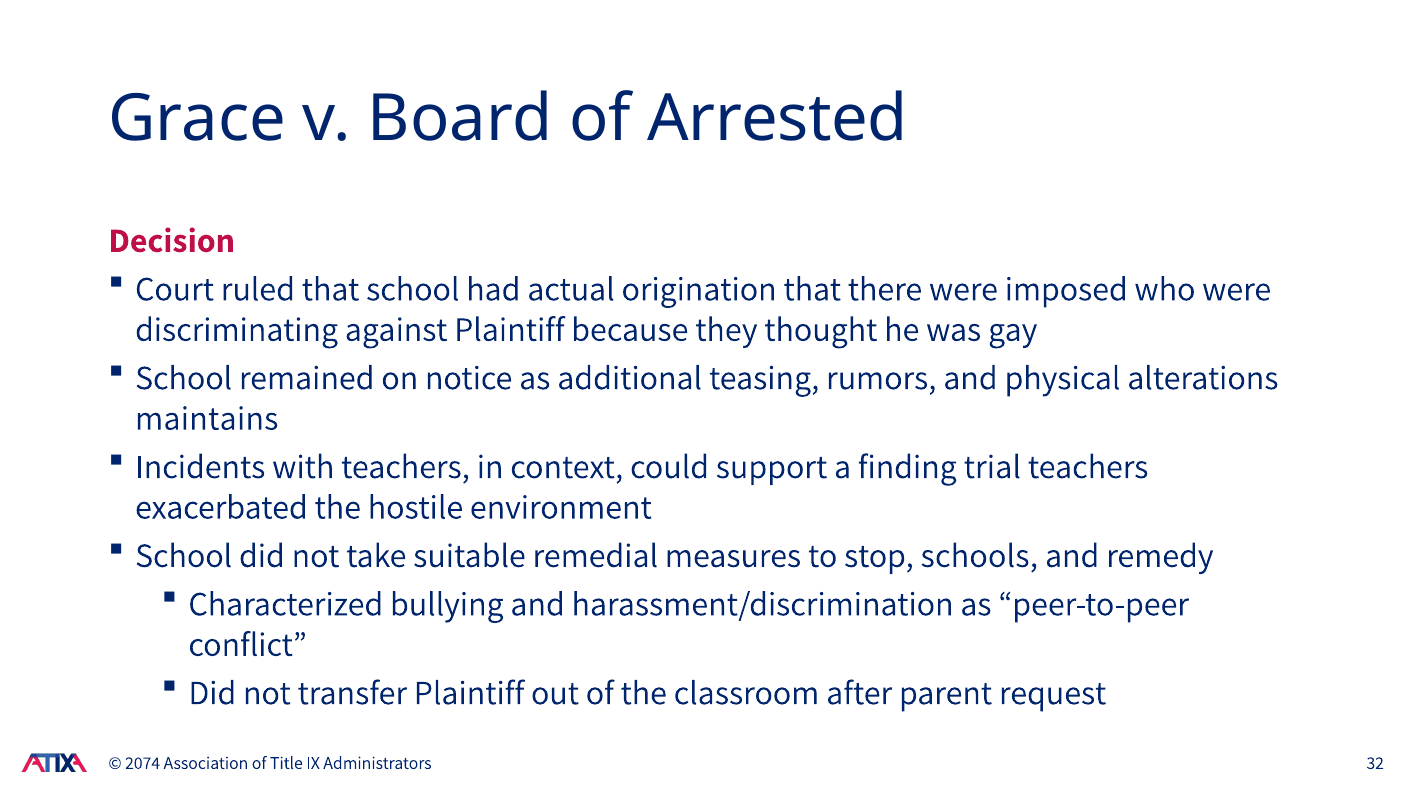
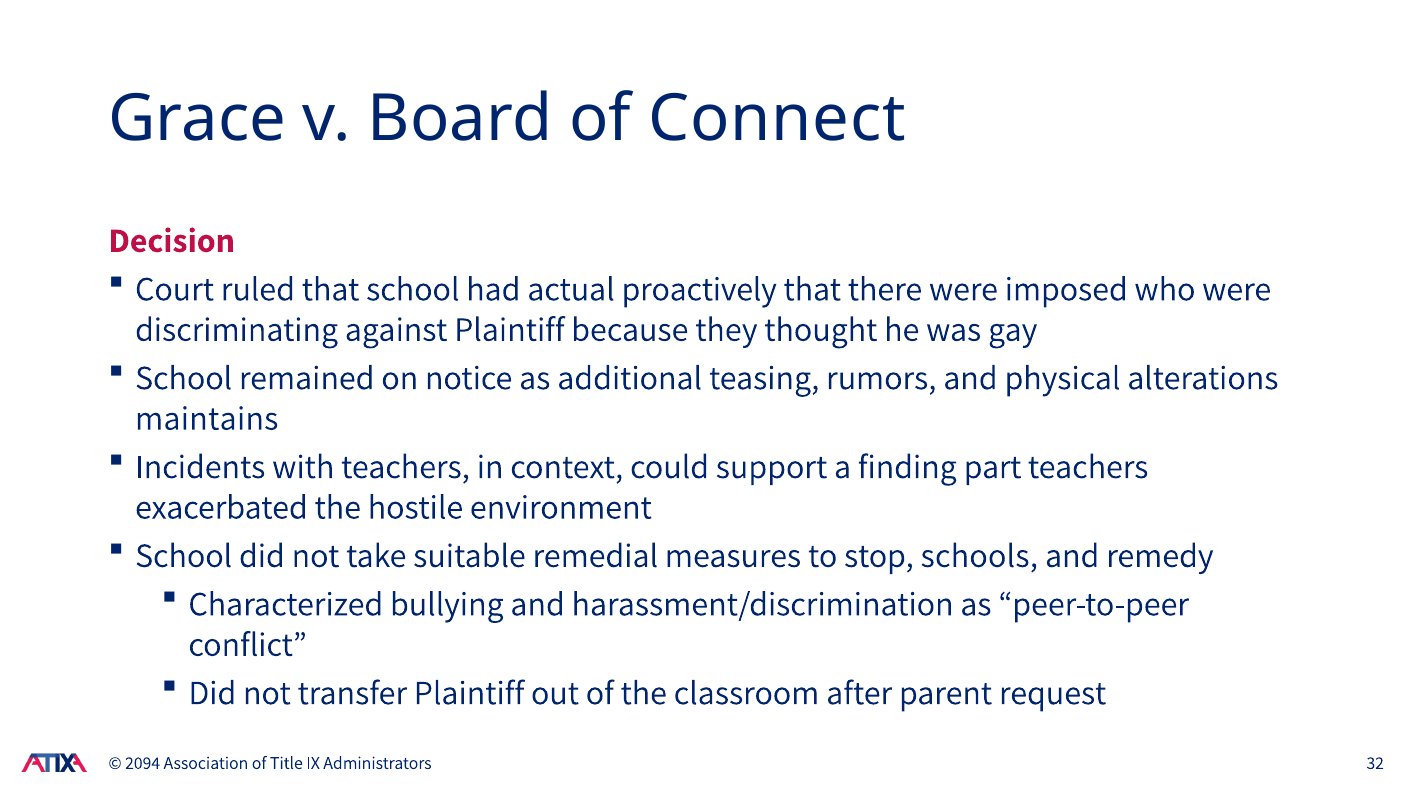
Arrested: Arrested -> Connect
origination: origination -> proactively
trial: trial -> part
2074: 2074 -> 2094
